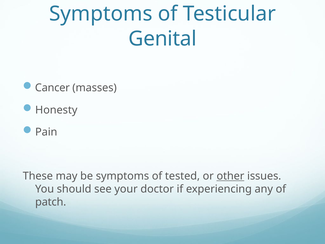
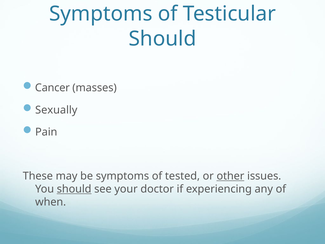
Genital at (163, 39): Genital -> Should
Honesty: Honesty -> Sexually
should at (74, 189) underline: none -> present
patch: patch -> when
